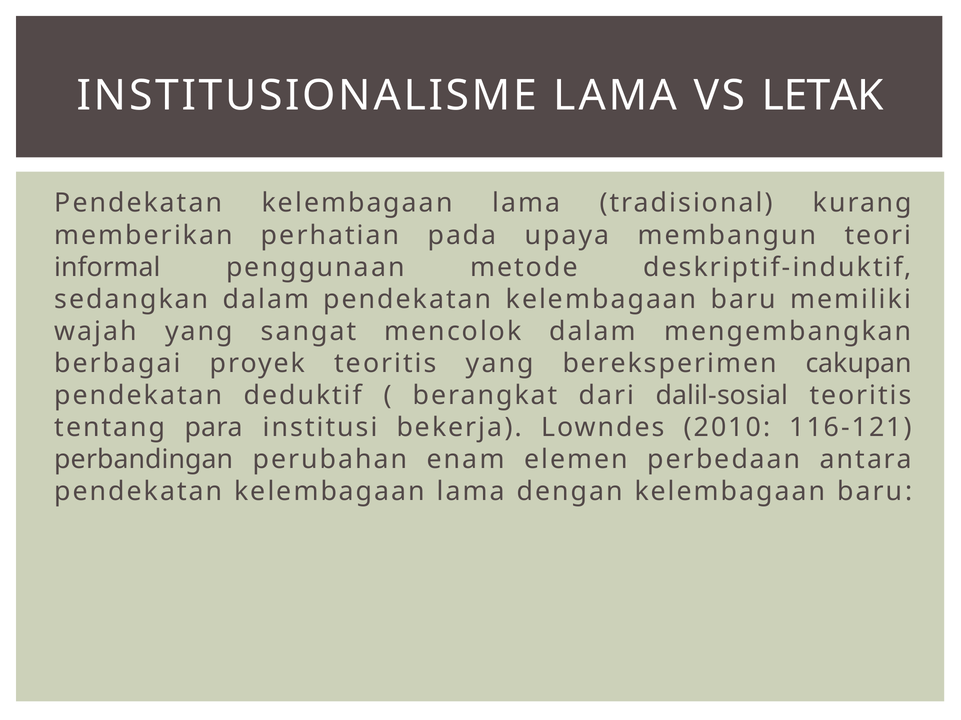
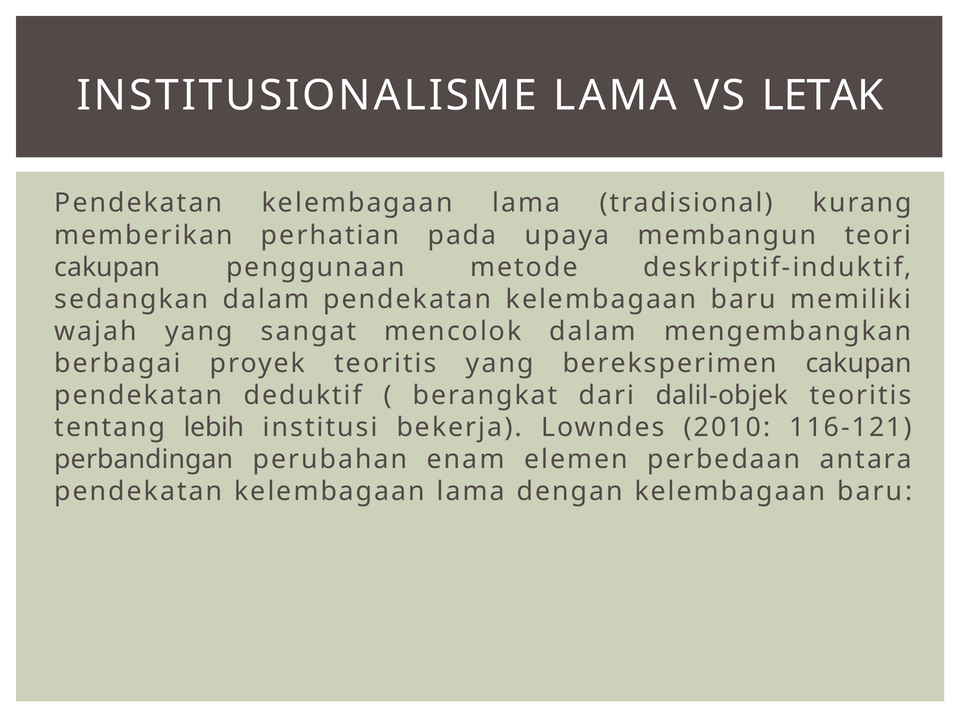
informal at (107, 268): informal -> cakupan
dalil-sosial: dalil-sosial -> dalil-objek
para: para -> lebih
